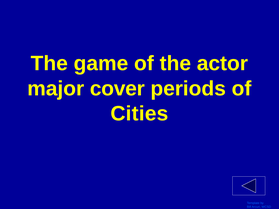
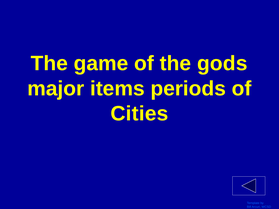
actor: actor -> gods
cover: cover -> items
